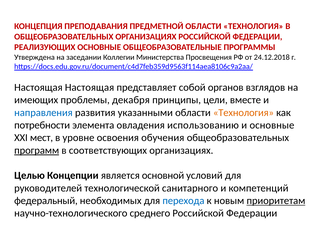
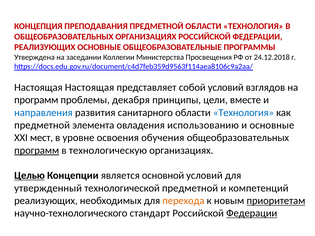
собой органов: органов -> условий
имеющих at (36, 100): имеющих -> программ
указанными: указанными -> санитарного
Технология at (243, 113) colour: orange -> blue
потребности at (42, 125): потребности -> предметной
соответствующих: соответствующих -> технологическую
Целью underline: none -> present
руководителей: руководителей -> утвержденный
технологической санитарного: санитарного -> предметной
федеральный at (46, 201): федеральный -> реализующих
перехода colour: blue -> orange
среднего: среднего -> стандарт
Федерации at (252, 213) underline: none -> present
